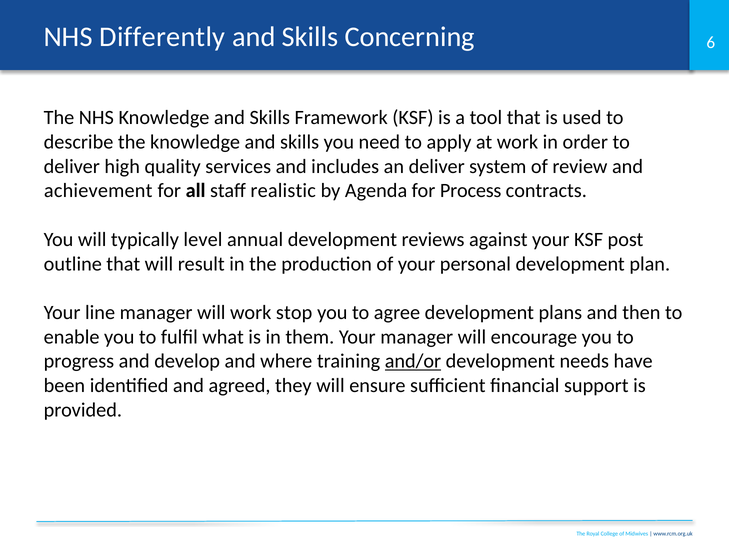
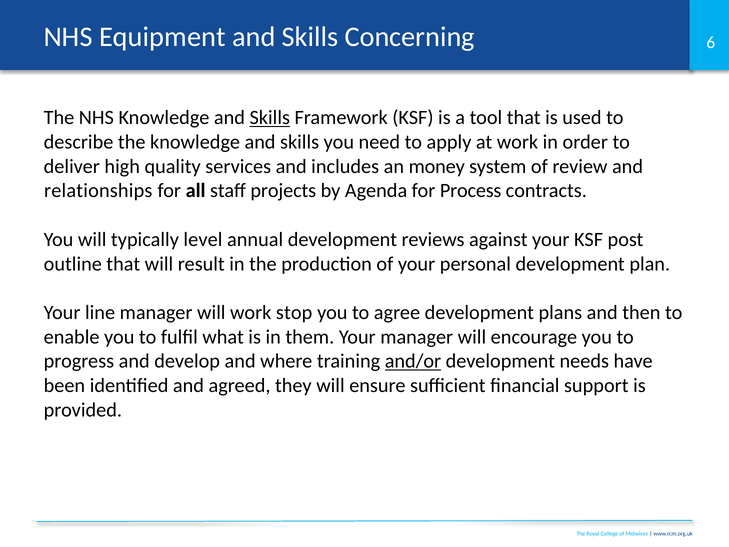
Differently: Differently -> Equipment
Skills at (270, 118) underline: none -> present
an deliver: deliver -> money
achievement: achievement -> relationships
realistic: realistic -> projects
